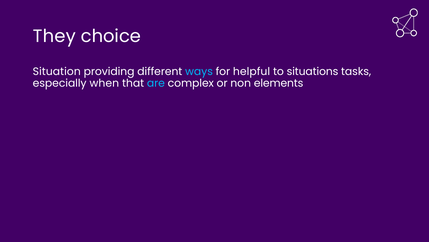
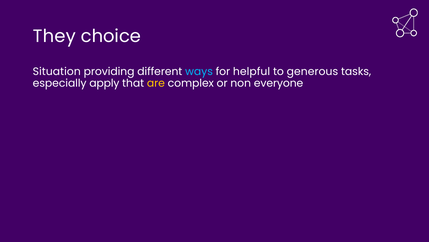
situations: situations -> generous
when: when -> apply
are colour: light blue -> yellow
elements: elements -> everyone
